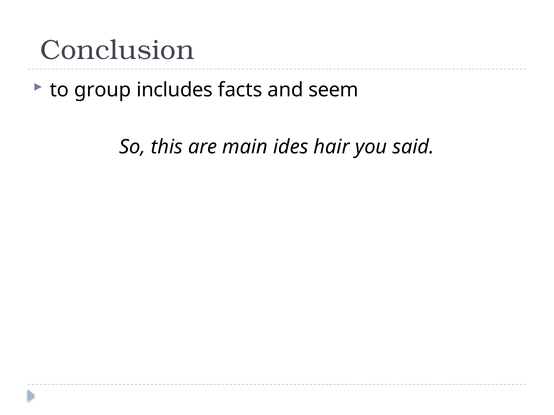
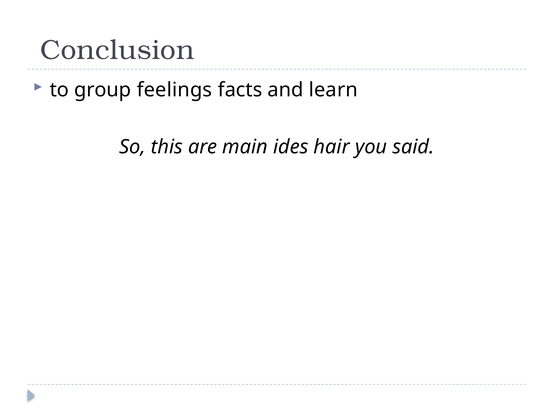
includes: includes -> feelings
seem: seem -> learn
